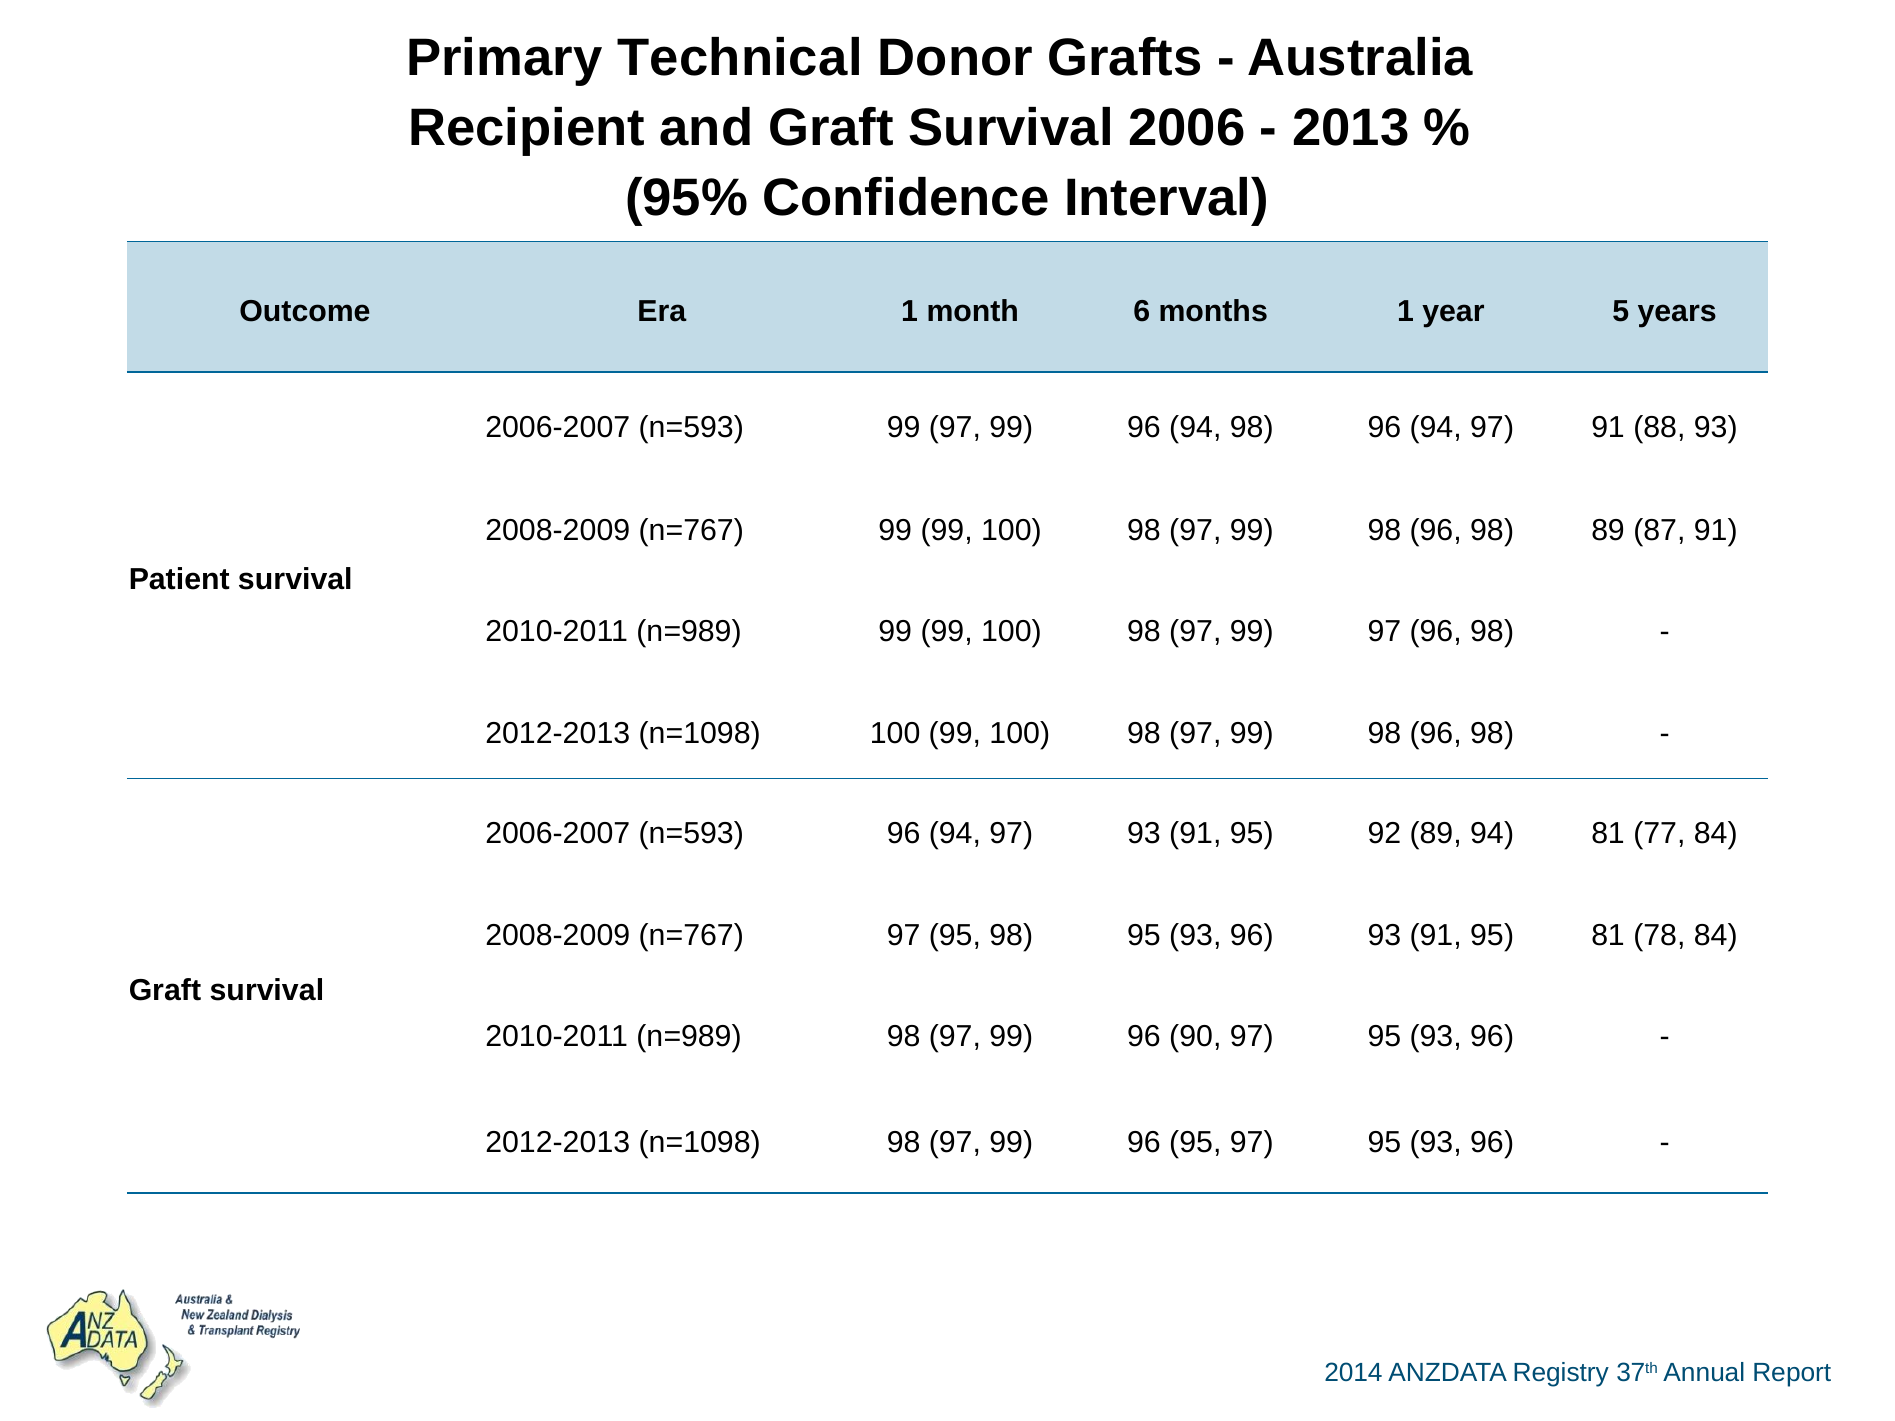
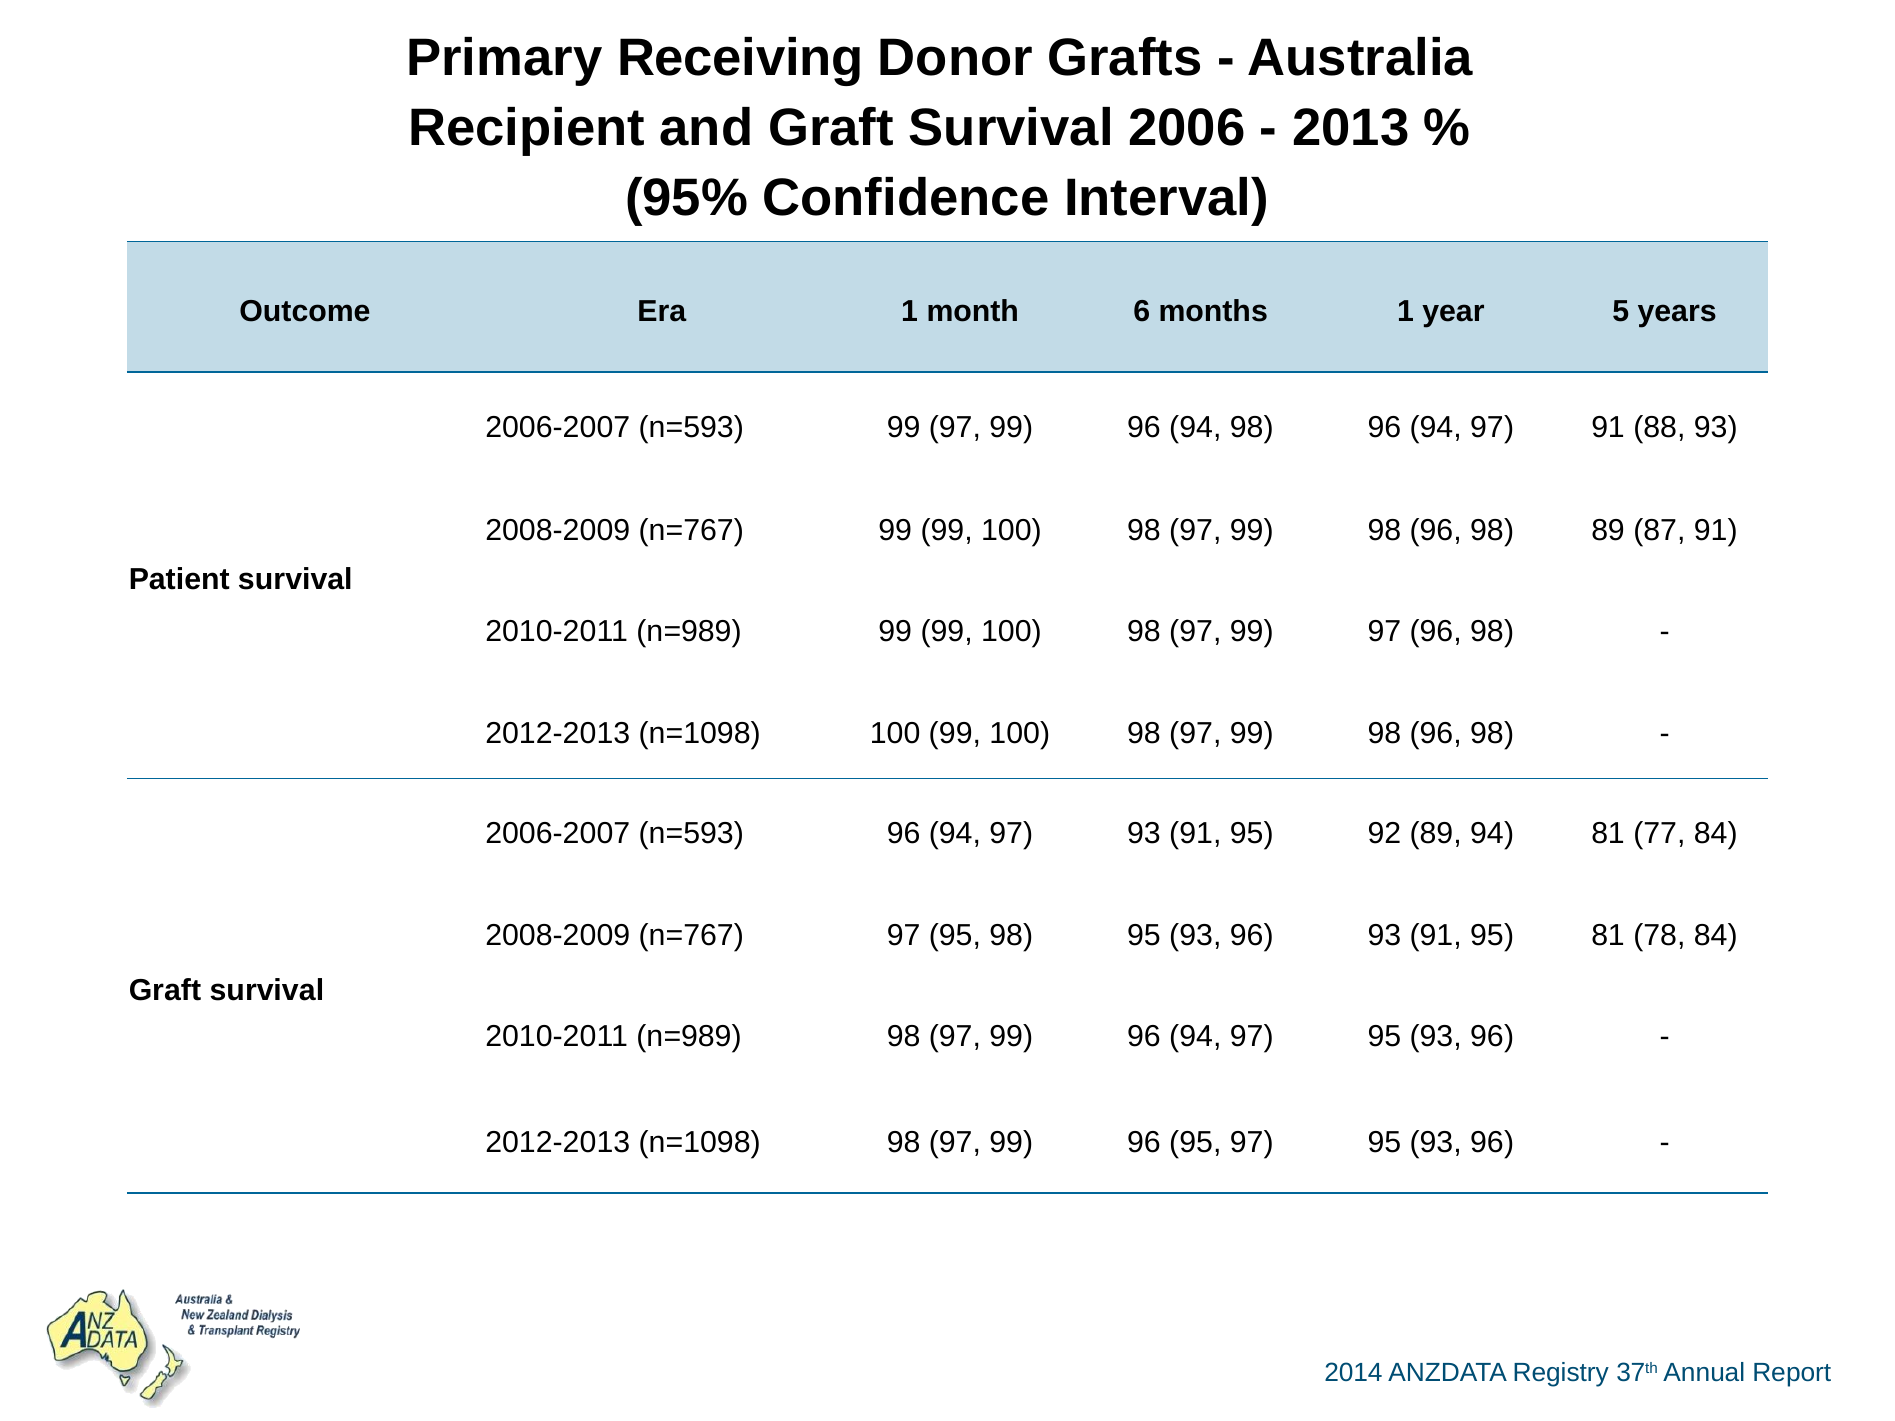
Technical: Technical -> Receiving
90 at (1195, 1037): 90 -> 94
